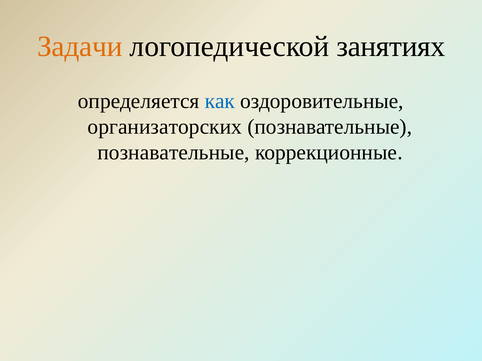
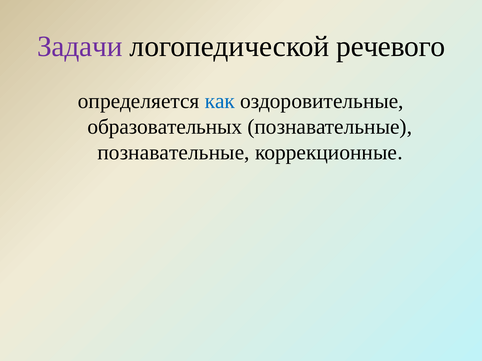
Задачи colour: orange -> purple
занятиях: занятиях -> речевого
организаторских: организаторских -> образовательных
